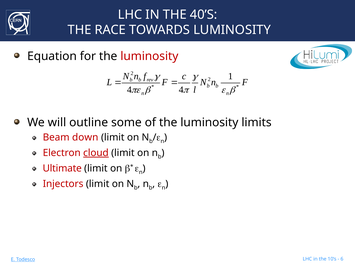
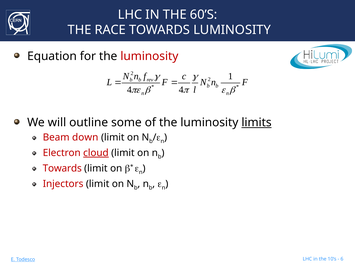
40’S: 40’S -> 60’S
limits underline: none -> present
Ultimate at (62, 168): Ultimate -> Towards
